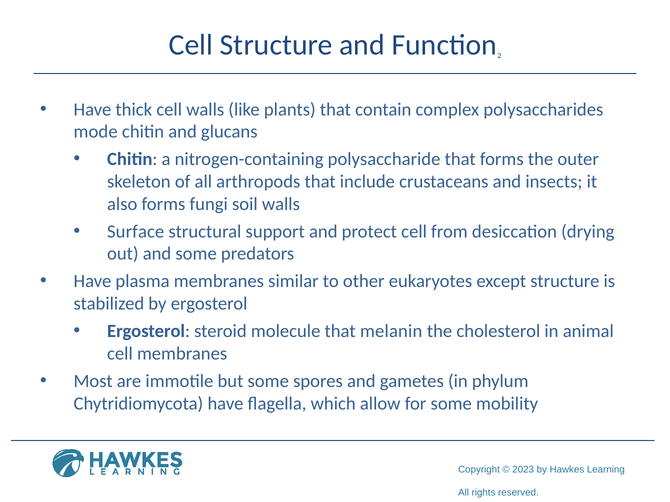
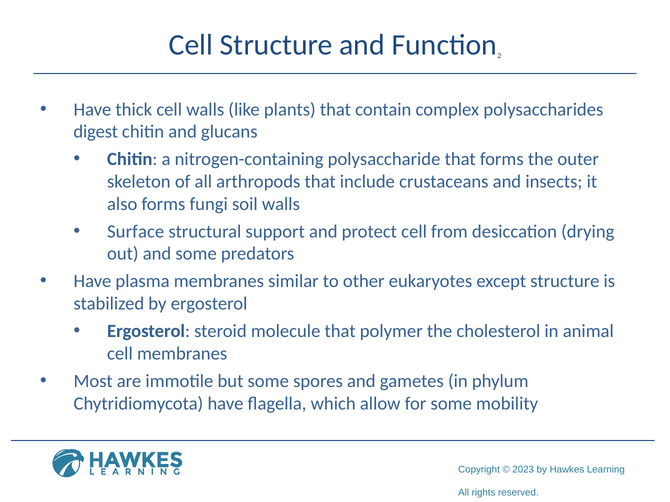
mode: mode -> digest
melanin: melanin -> polymer
